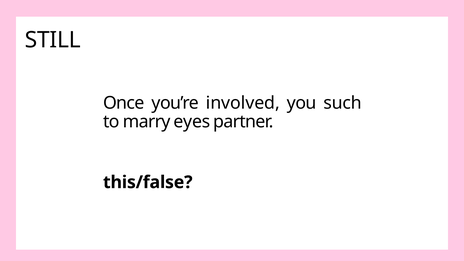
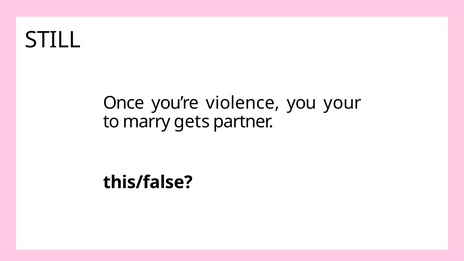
involved: involved -> violence
such: such -> your
eyes: eyes -> gets
